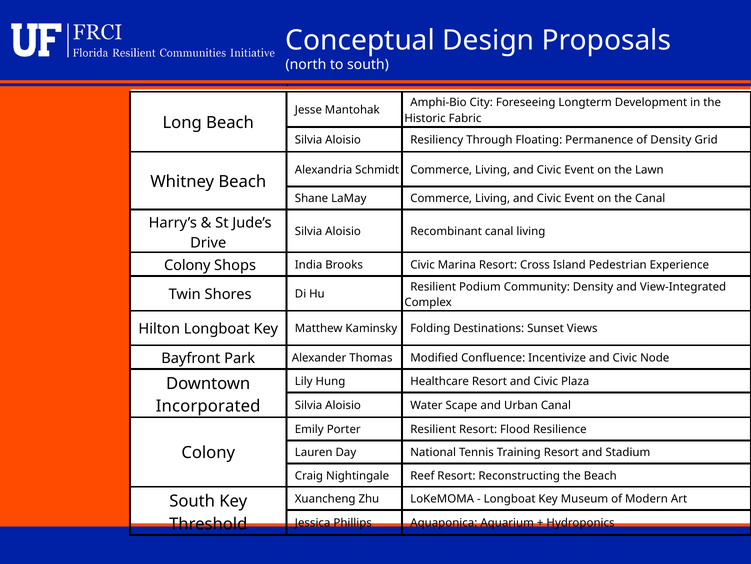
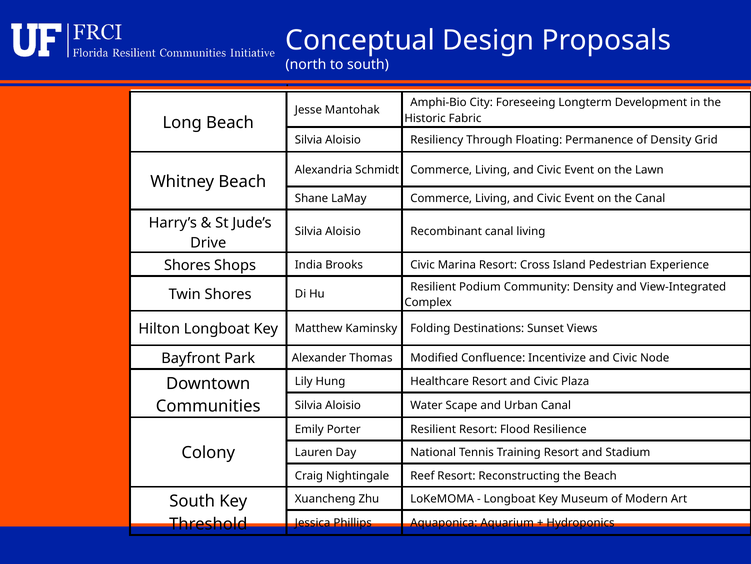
Colony at (187, 265): Colony -> Shores
Incorporated: Incorporated -> Communities
